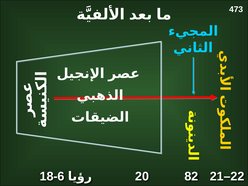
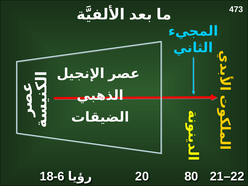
82: 82 -> 80
